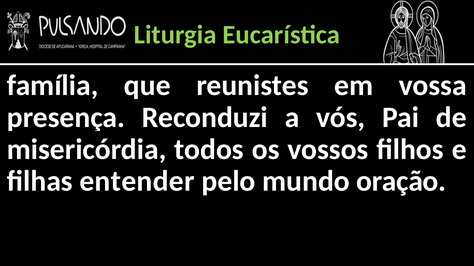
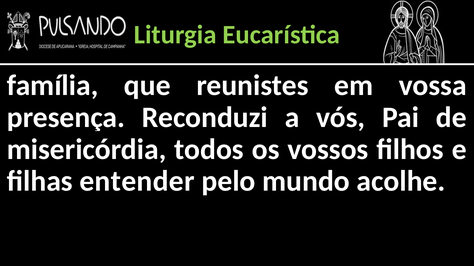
oração: oração -> acolhe
